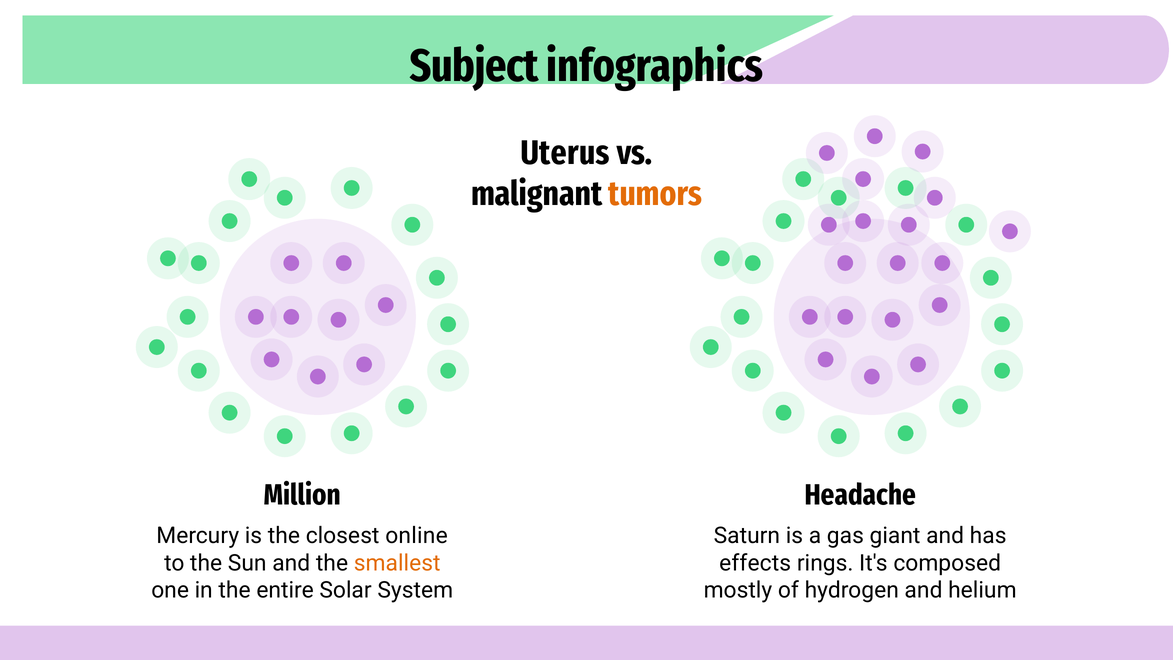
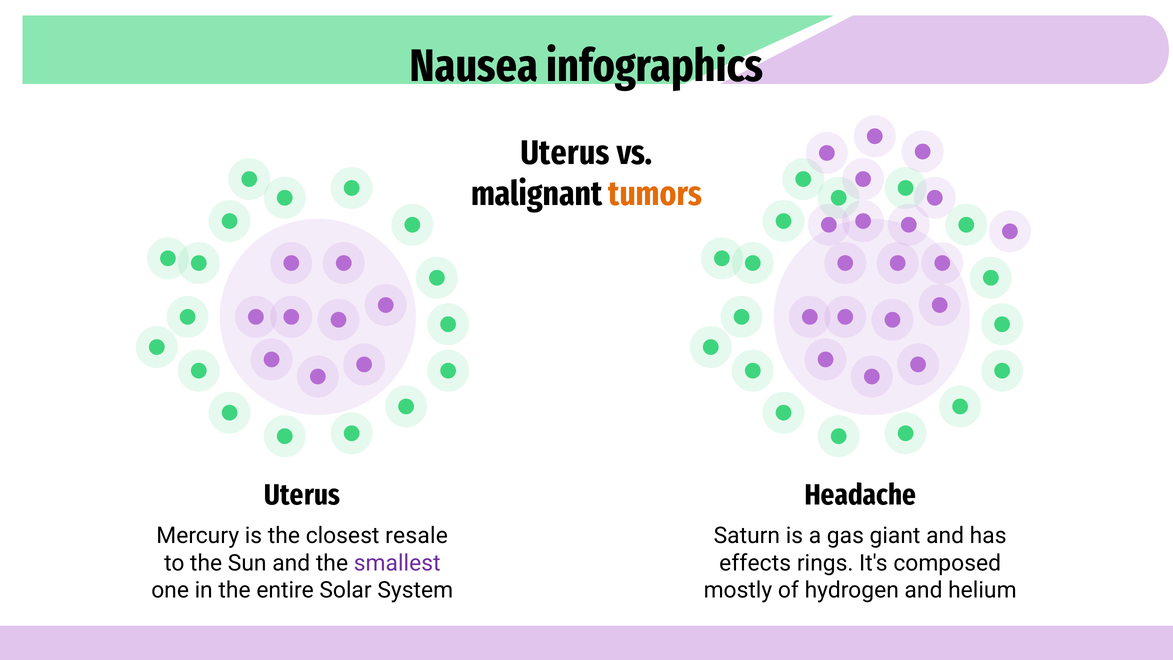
Subject: Subject -> Nausea
Million at (302, 495): Million -> Uterus
online: online -> resale
smallest colour: orange -> purple
